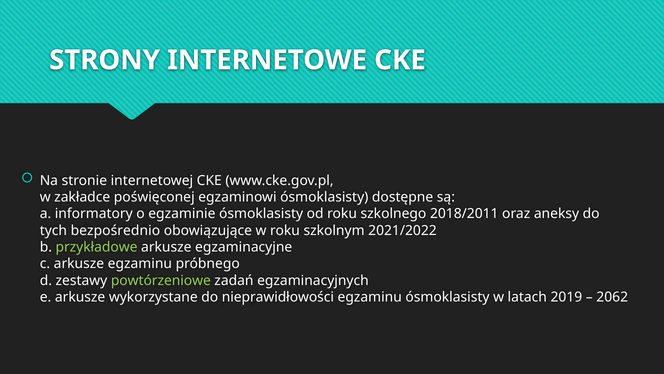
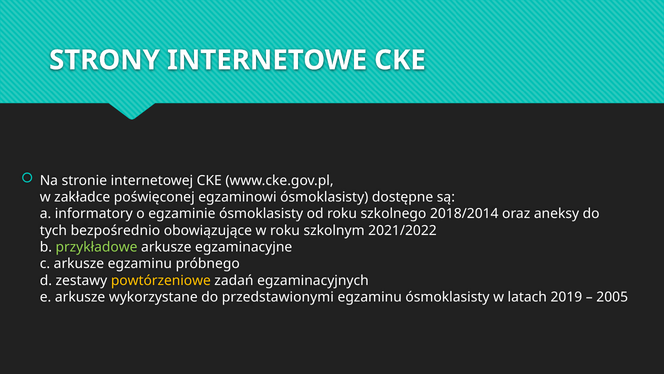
2018/2011: 2018/2011 -> 2018/2014
powtórzeniowe colour: light green -> yellow
nieprawidłowości: nieprawidłowości -> przedstawionymi
2062: 2062 -> 2005
